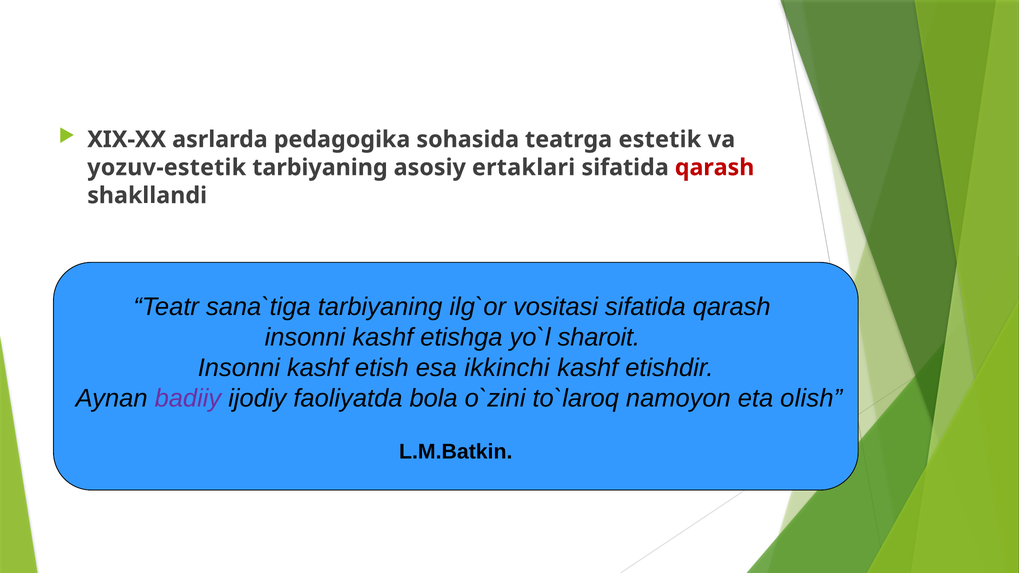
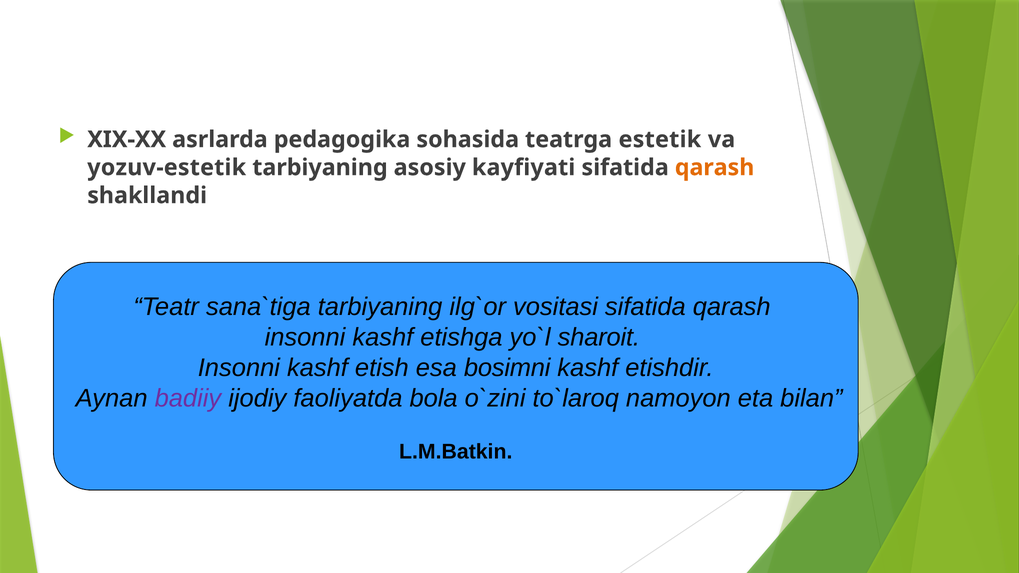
ertaklari: ertaklari -> kayfiyati
qarash at (715, 168) colour: red -> orange
ikkinchi: ikkinchi -> bosimni
olish: olish -> bilan
